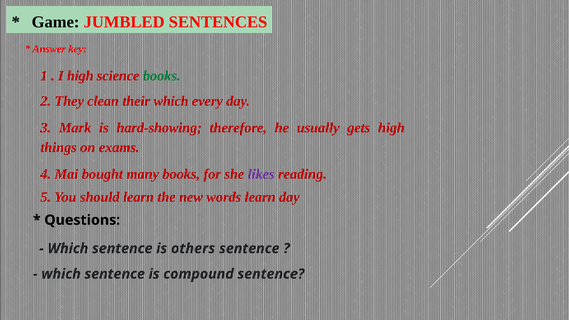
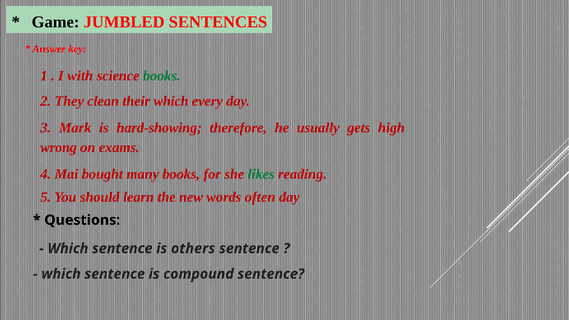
I high: high -> with
things: things -> wrong
likes colour: purple -> green
words learn: learn -> often
